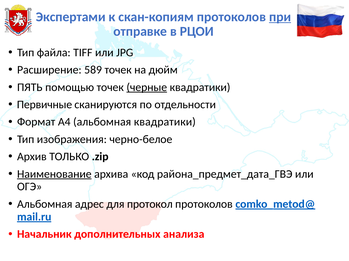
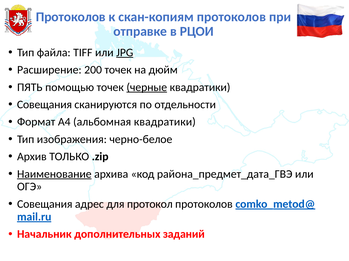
Экспертами at (71, 17): Экспертами -> Протоколов
при underline: present -> none
JPG underline: none -> present
589: 589 -> 200
Первичные at (44, 105): Первичные -> Совещания
Альбомная at (45, 205): Альбомная -> Совещания
анализа: анализа -> заданий
